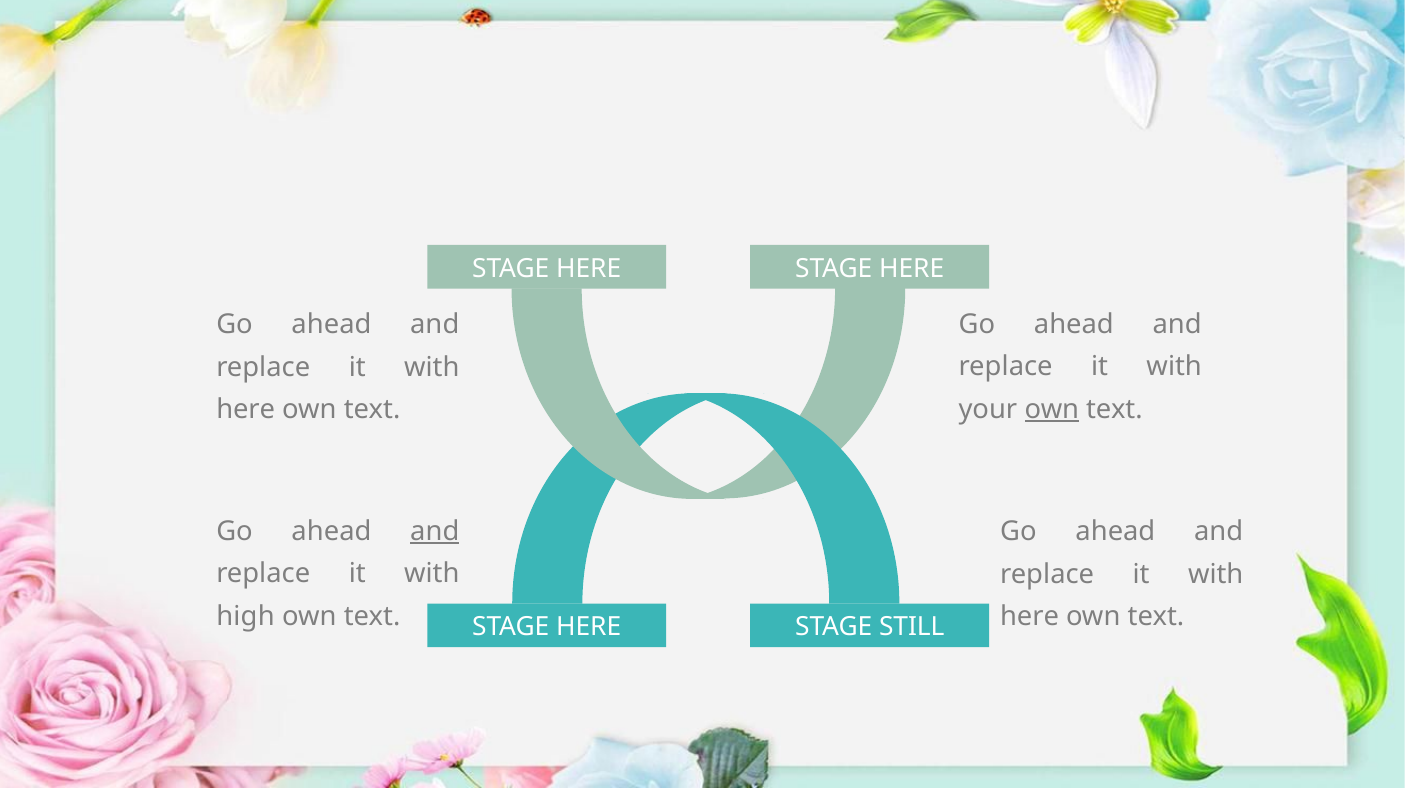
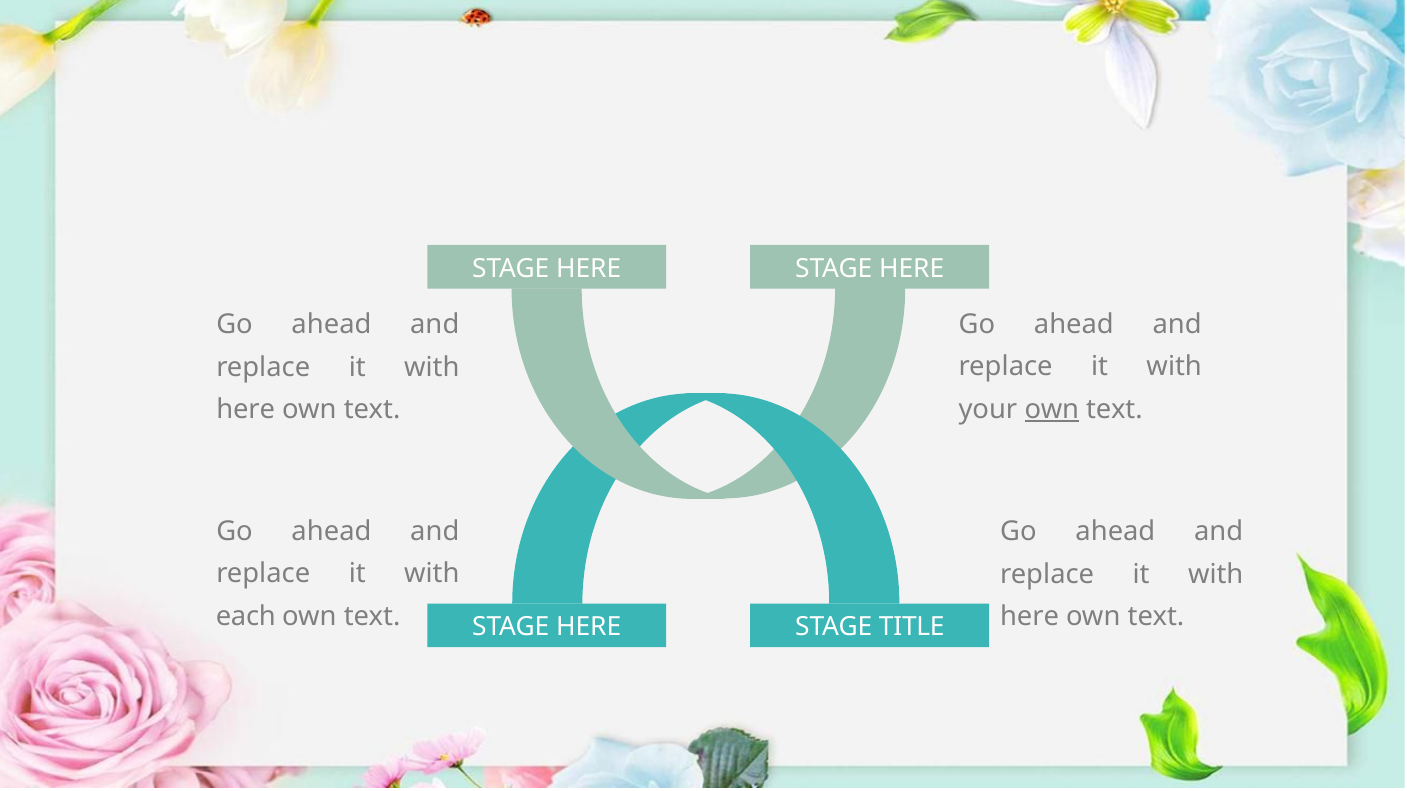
and at (435, 531) underline: present -> none
high: high -> each
STILL: STILL -> TITLE
